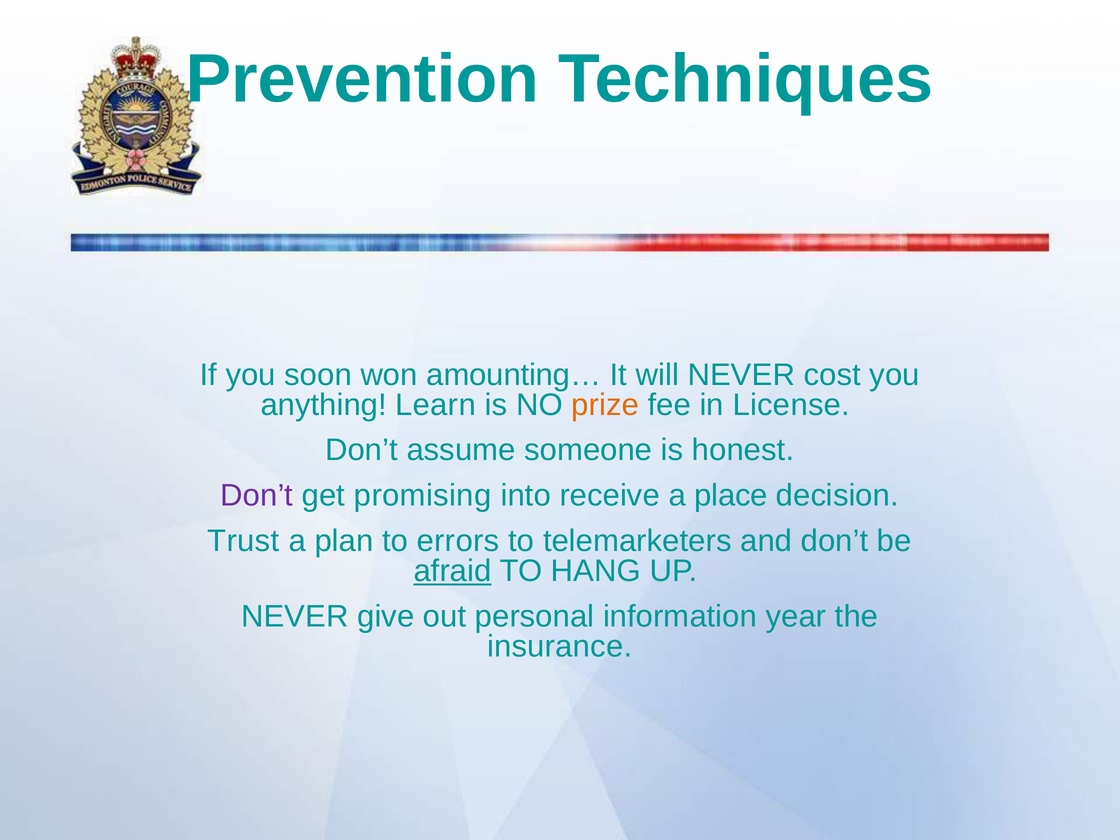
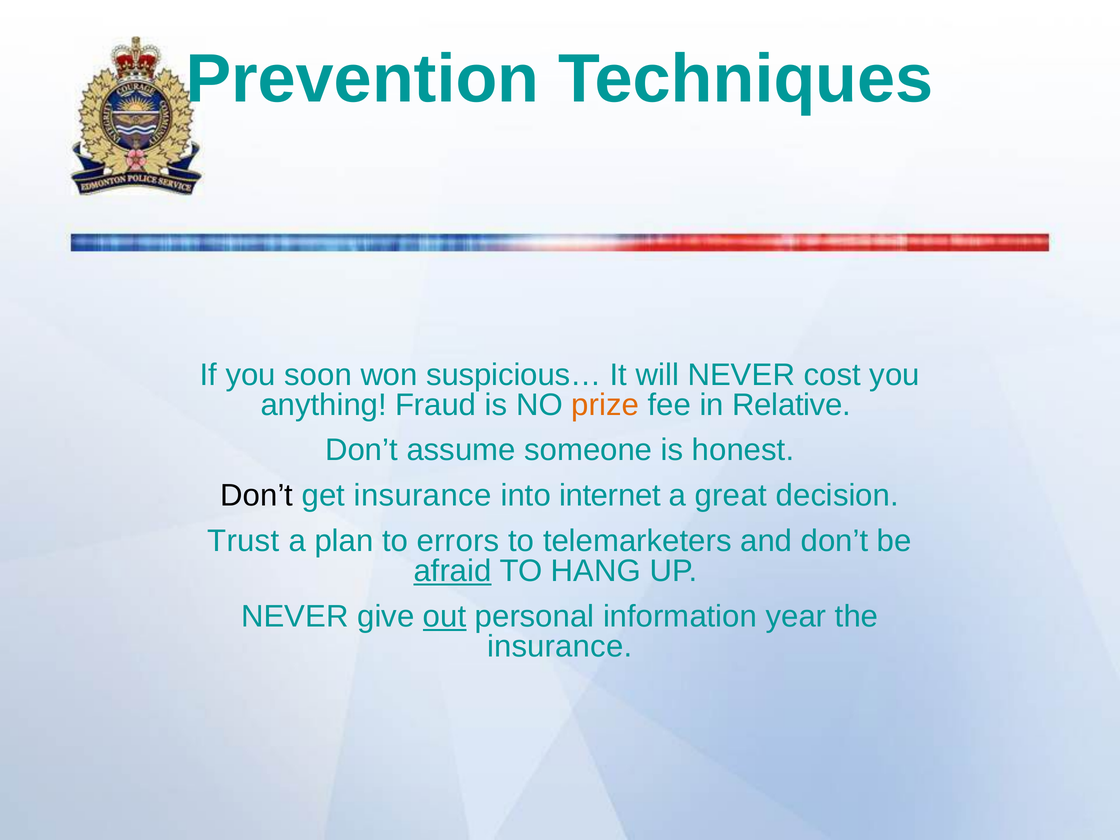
amounting…: amounting… -> suspicious…
Learn: Learn -> Fraud
License: License -> Relative
Don’t at (257, 496) colour: purple -> black
get promising: promising -> insurance
receive: receive -> internet
place: place -> great
out underline: none -> present
